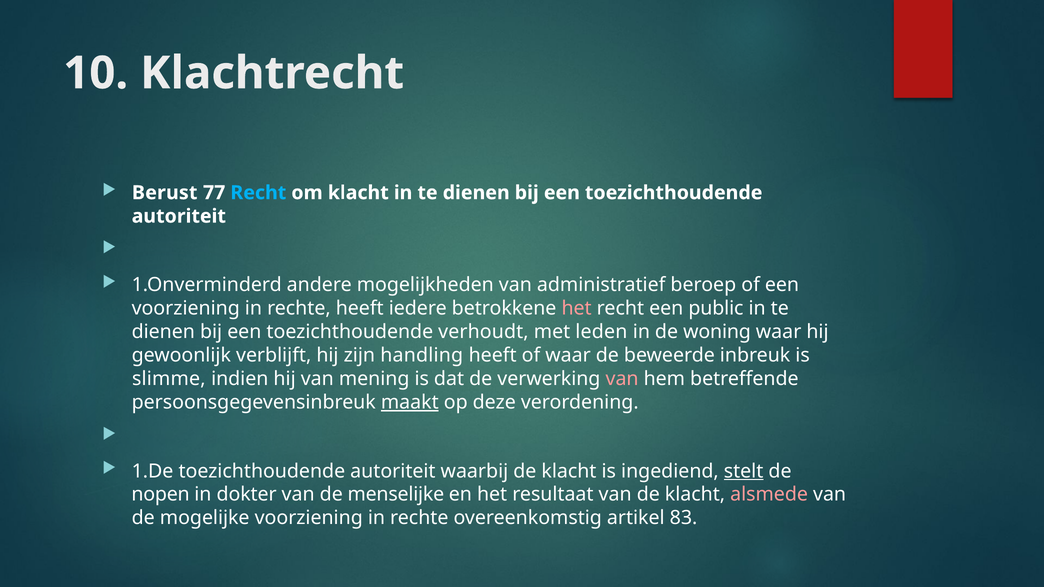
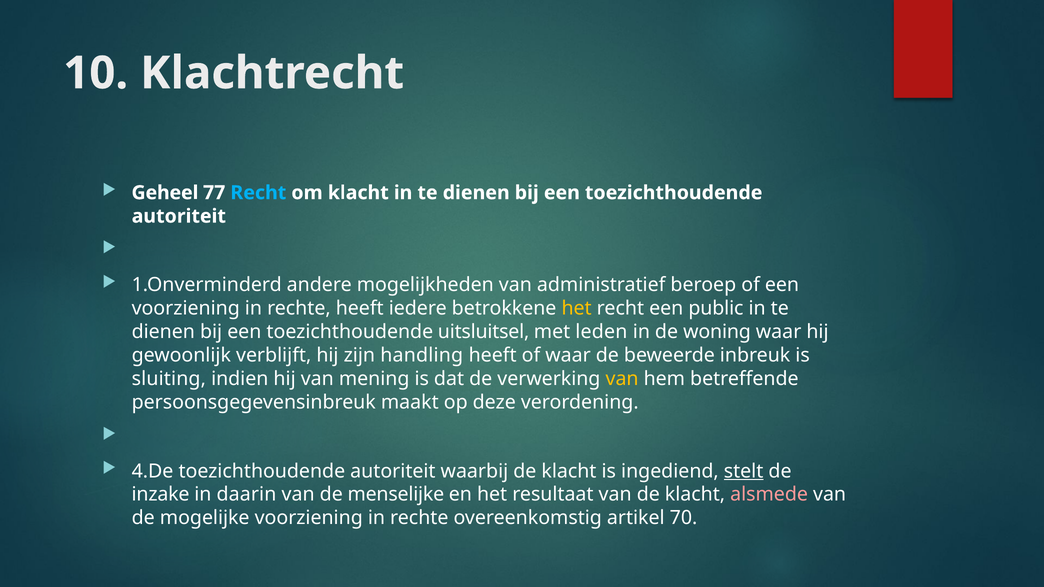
Berust: Berust -> Geheel
het at (577, 309) colour: pink -> yellow
verhoudt: verhoudt -> uitsluitsel
slimme: slimme -> sluiting
van at (622, 379) colour: pink -> yellow
maakt underline: present -> none
1.De: 1.De -> 4.De
nopen: nopen -> inzake
dokter: dokter -> daarin
83: 83 -> 70
